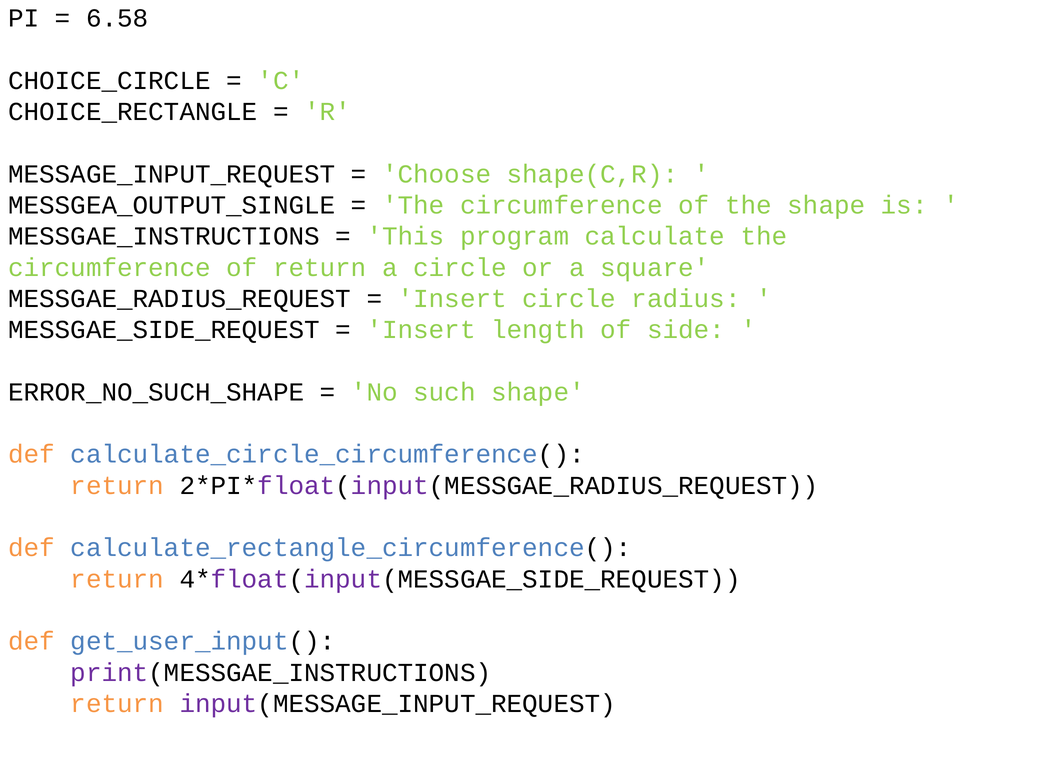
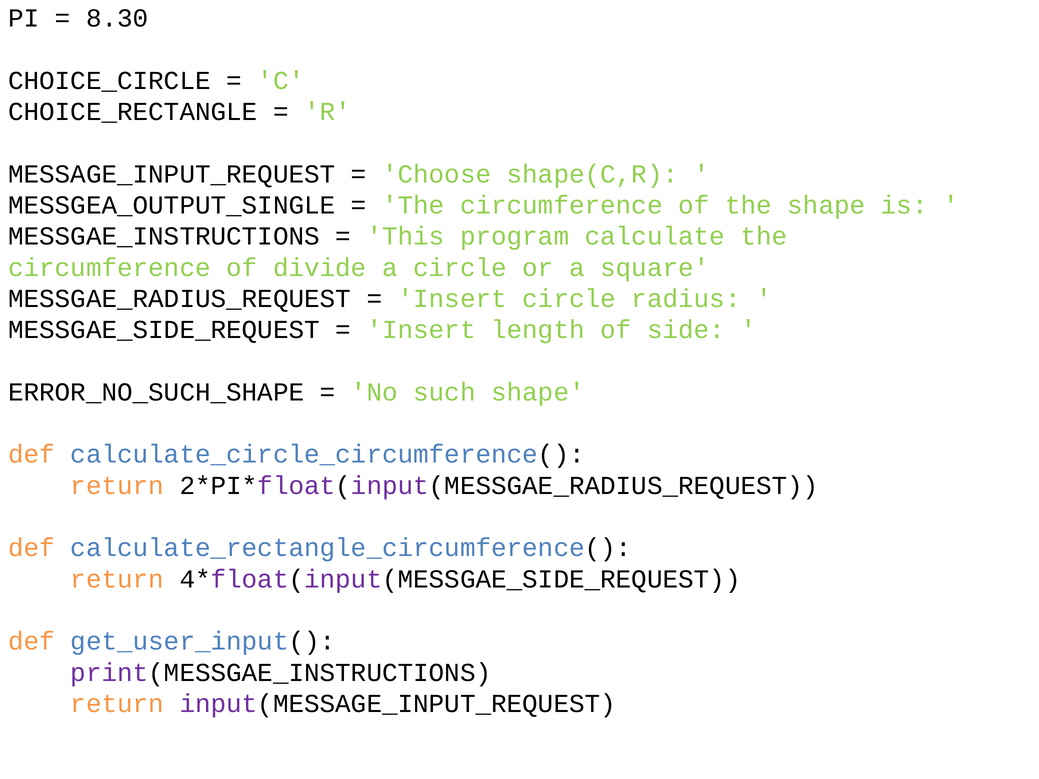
6.58: 6.58 -> 8.30
of return: return -> divide
